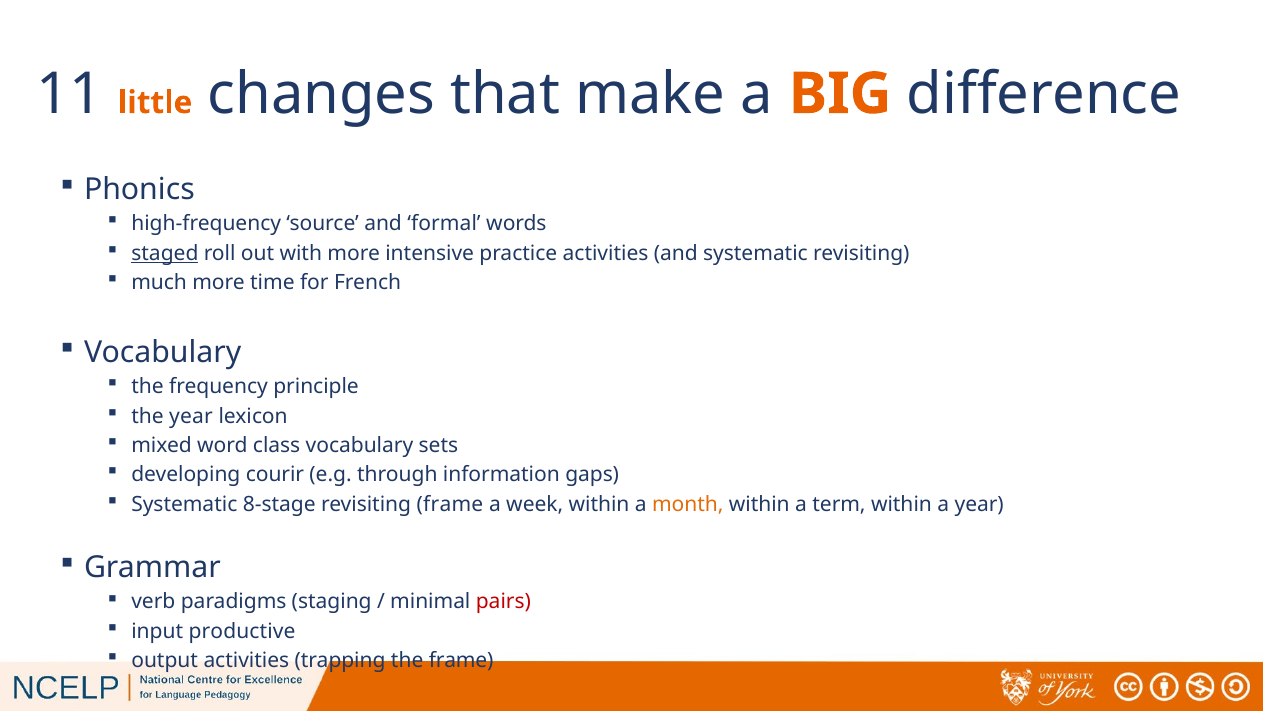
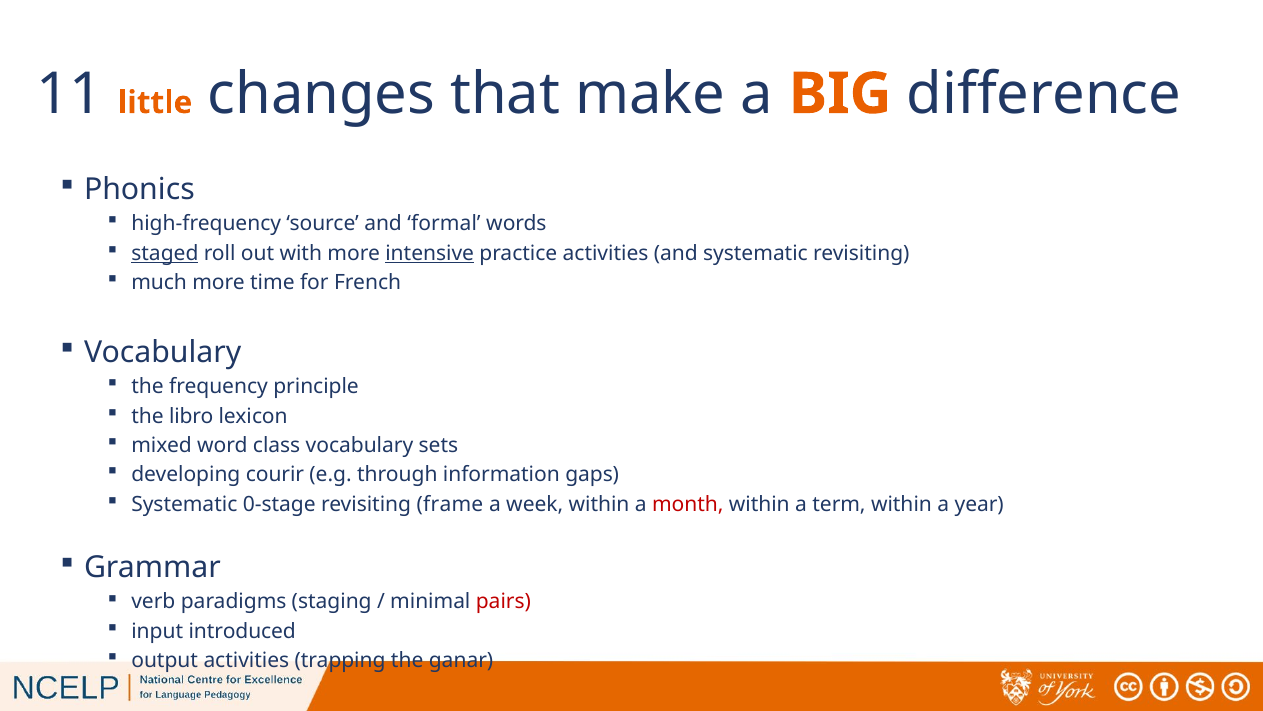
intensive underline: none -> present
the year: year -> libro
8-stage: 8-stage -> 0-stage
month colour: orange -> red
productive: productive -> introduced
the frame: frame -> ganar
